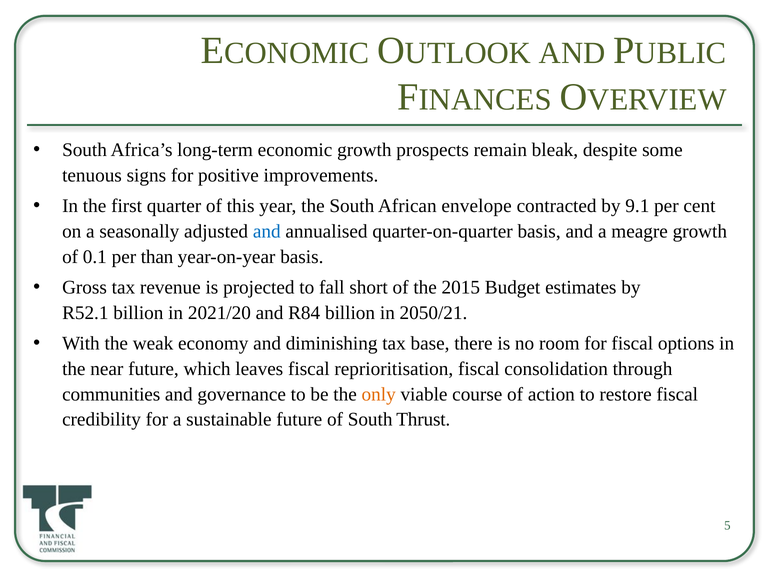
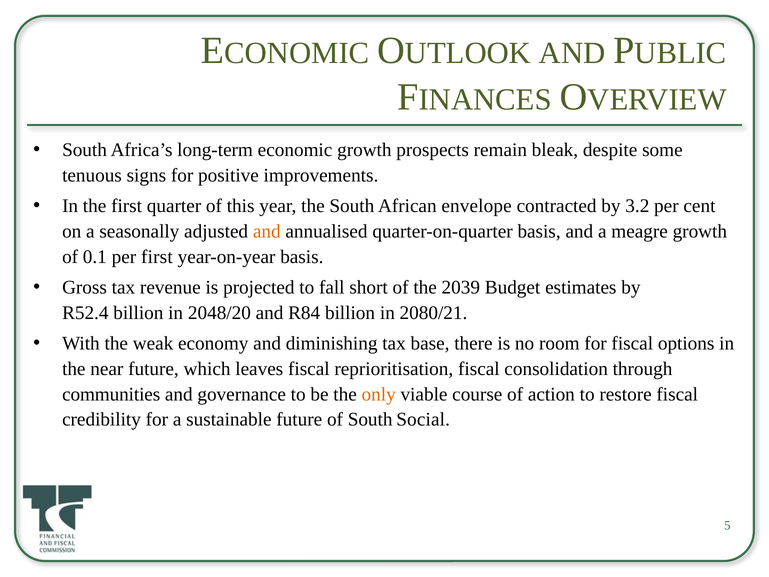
9.1: 9.1 -> 3.2
and at (267, 231) colour: blue -> orange
per than: than -> first
2015: 2015 -> 2039
R52.1: R52.1 -> R52.4
2021/20: 2021/20 -> 2048/20
2050/21: 2050/21 -> 2080/21
Thrust: Thrust -> Social
